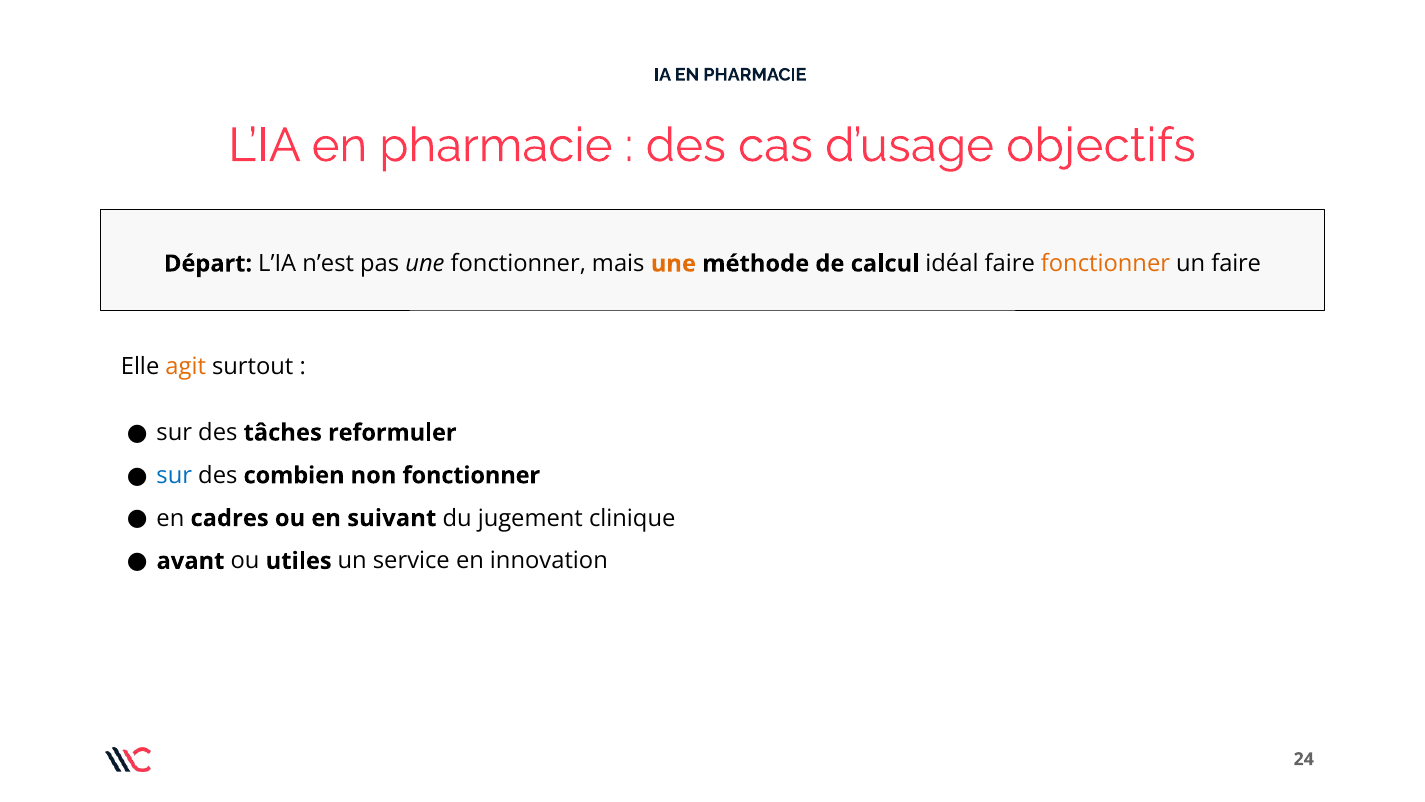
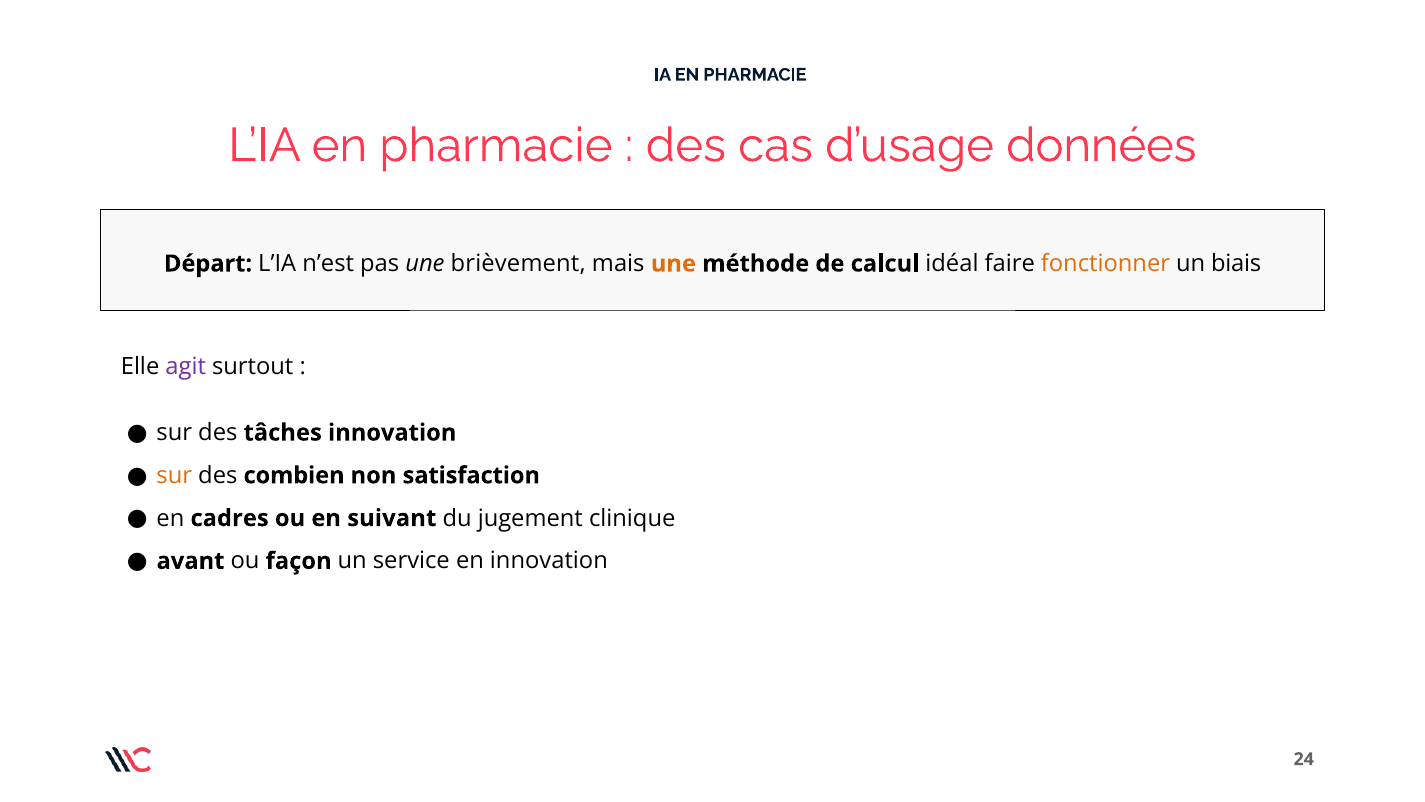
objectifs: objectifs -> données
une fonctionner: fonctionner -> brièvement
un faire: faire -> biais
agit colour: orange -> purple
tâches reformuler: reformuler -> innovation
sur at (174, 475) colour: blue -> orange
non fonctionner: fonctionner -> satisfaction
utiles: utiles -> façon
